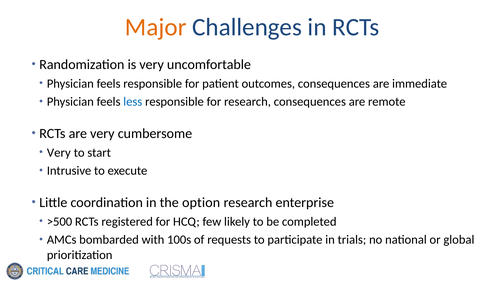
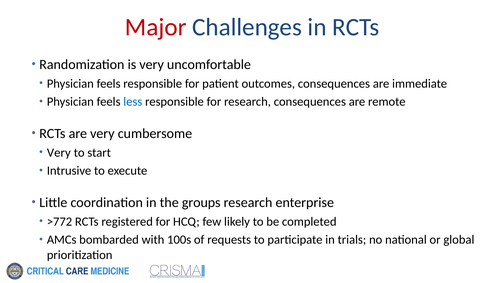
Major colour: orange -> red
option: option -> groups
>500: >500 -> >772
